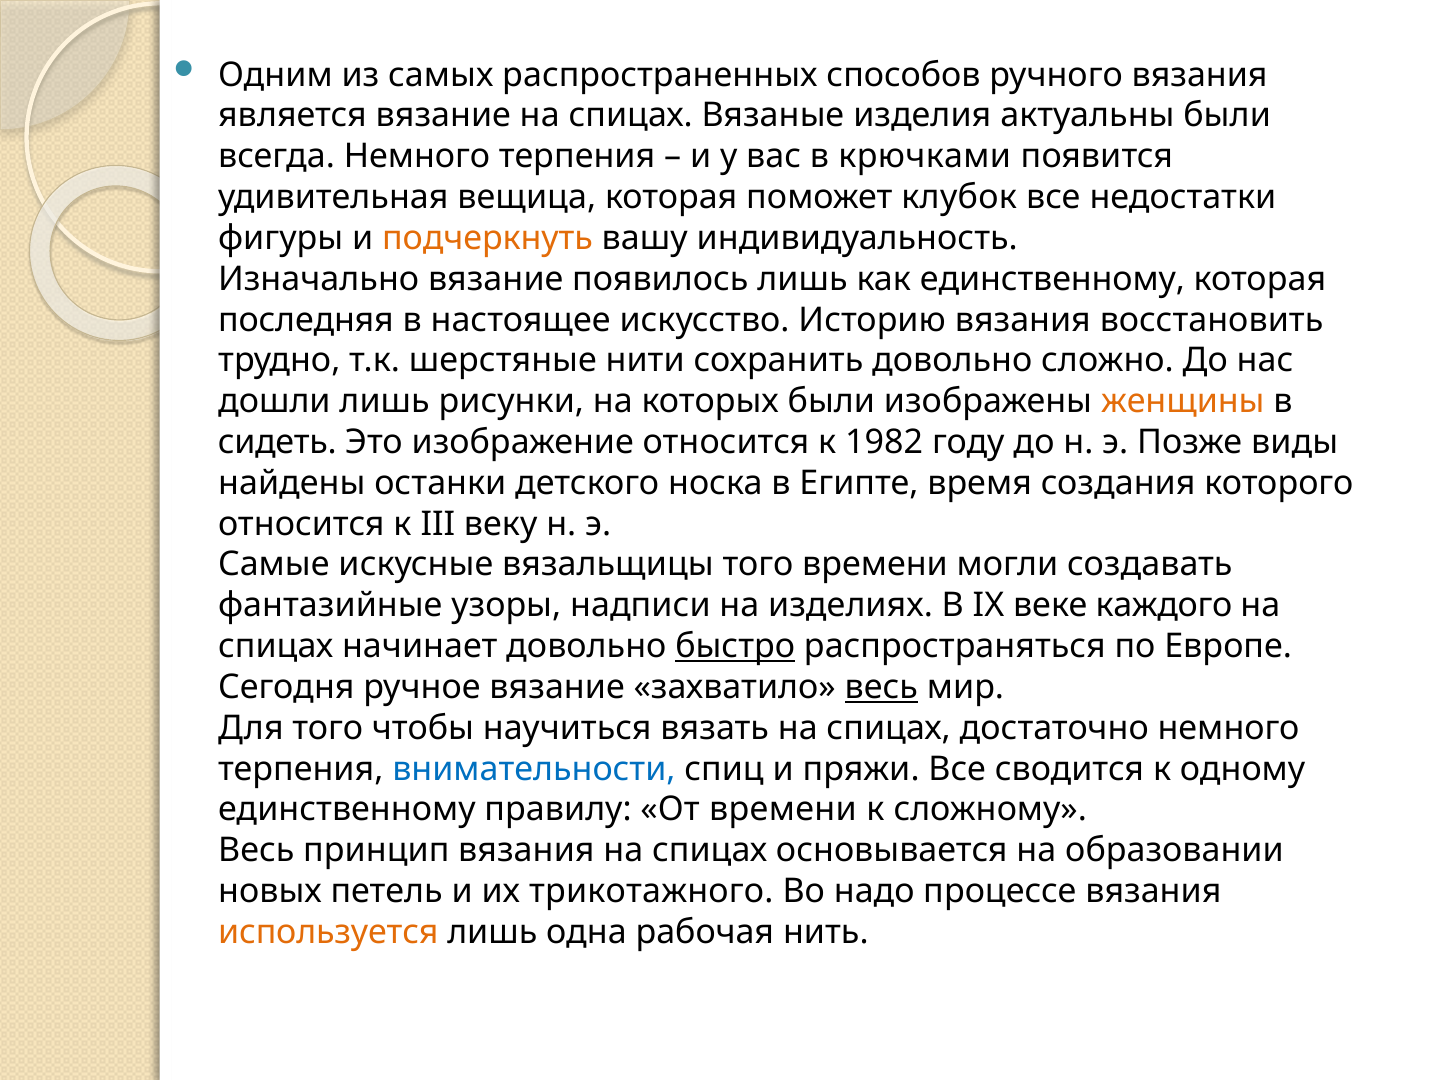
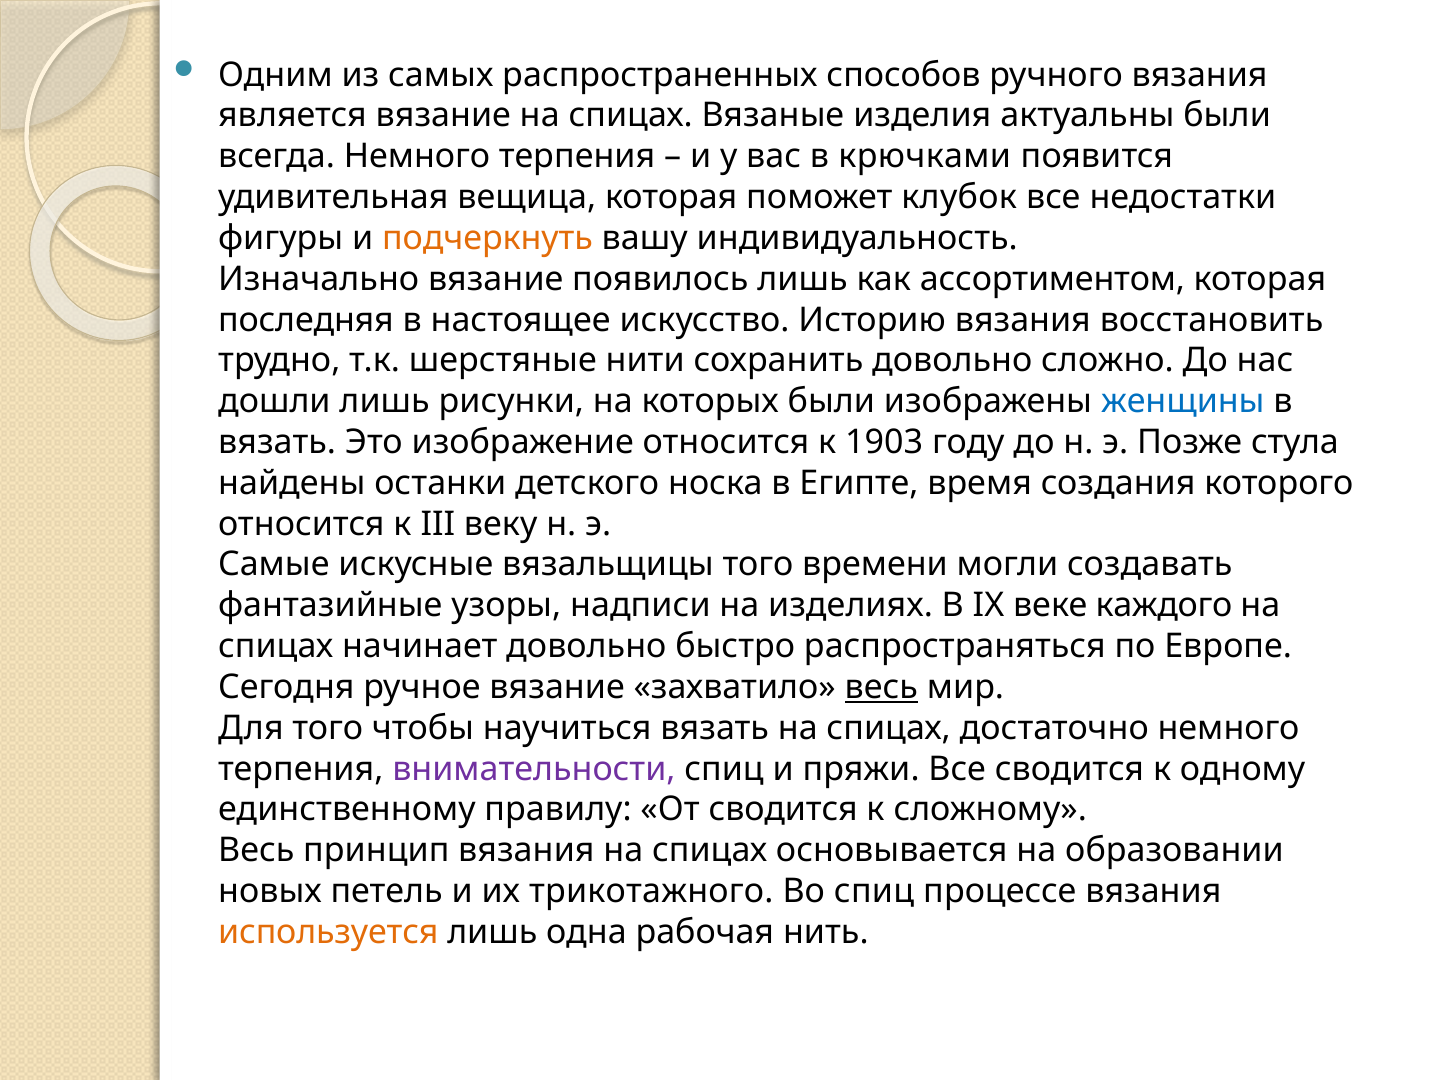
как единственному: единственному -> ассортиментом
женщины colour: orange -> blue
сидеть at (277, 443): сидеть -> вязать
1982: 1982 -> 1903
виды: виды -> стула
быстро underline: present -> none
внимательности colour: blue -> purple
От времени: времени -> сводится
Во надо: надо -> спиц
